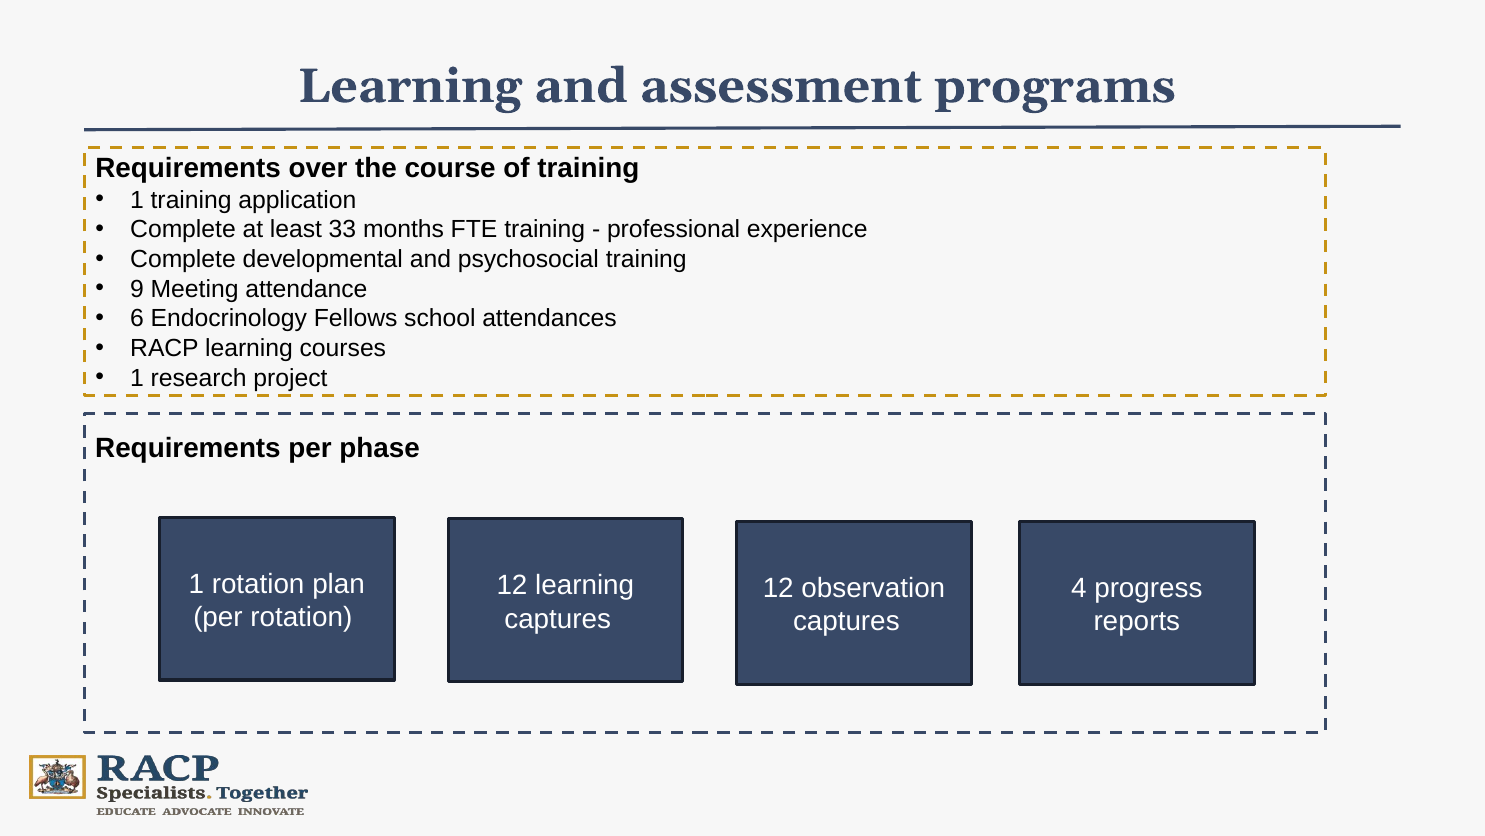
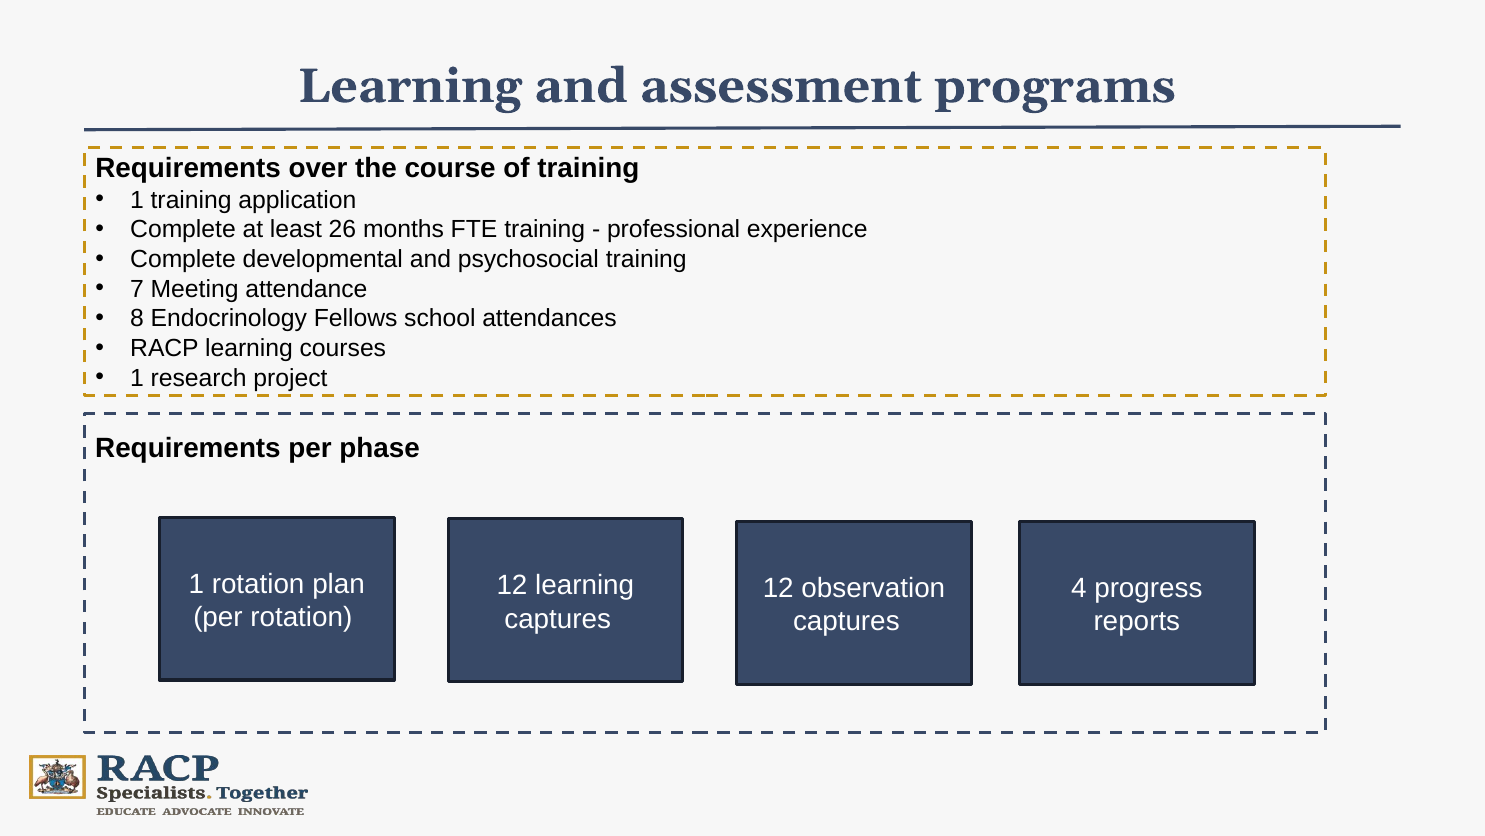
33: 33 -> 26
9: 9 -> 7
6: 6 -> 8
